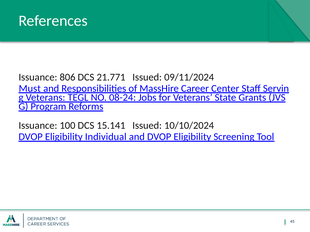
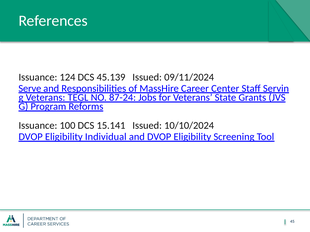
806: 806 -> 124
21.771: 21.771 -> 45.139
Must: Must -> Serve
08-24: 08-24 -> 87-24
